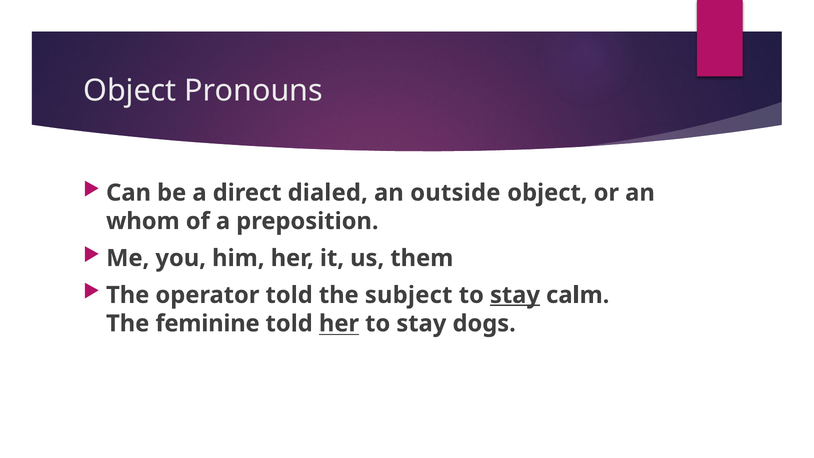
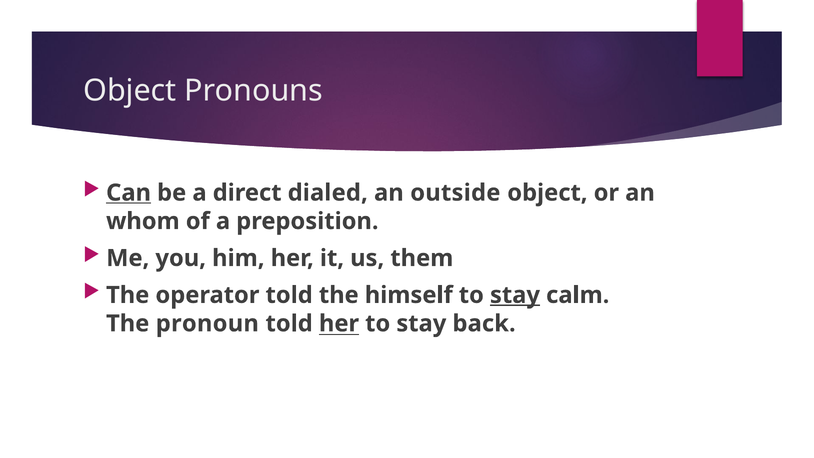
Can underline: none -> present
subject: subject -> himself
feminine: feminine -> pronoun
dogs: dogs -> back
